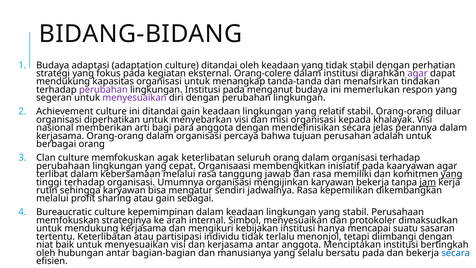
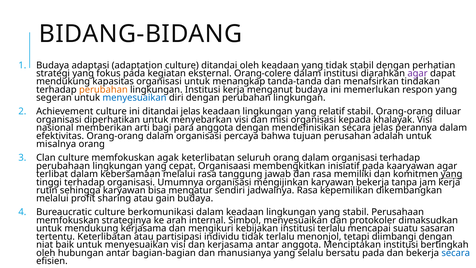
perubahan at (103, 90) colour: purple -> orange
Institusi pada: pada -> kerja
menyesuaikan at (134, 98) colour: purple -> blue
ditandai gain: gain -> jelas
kerjasama at (60, 136): kerjasama -> efektivitas
berbagai: berbagai -> misalnya
jam underline: present -> none
gain sebagai: sebagai -> budaya
kepemimpinan: kepemimpinan -> berkomunikasi
institusi hanya: hanya -> terlalu
